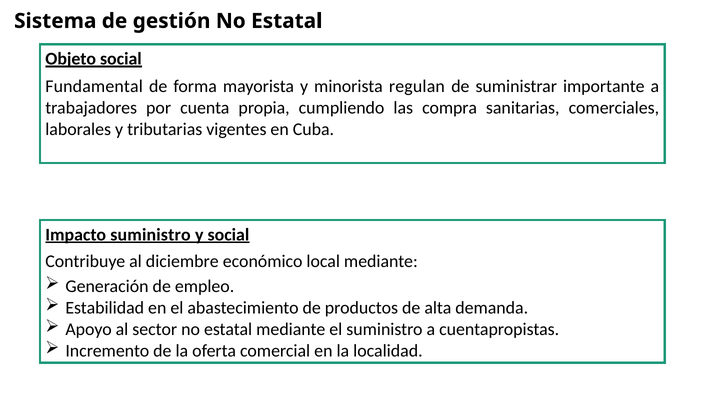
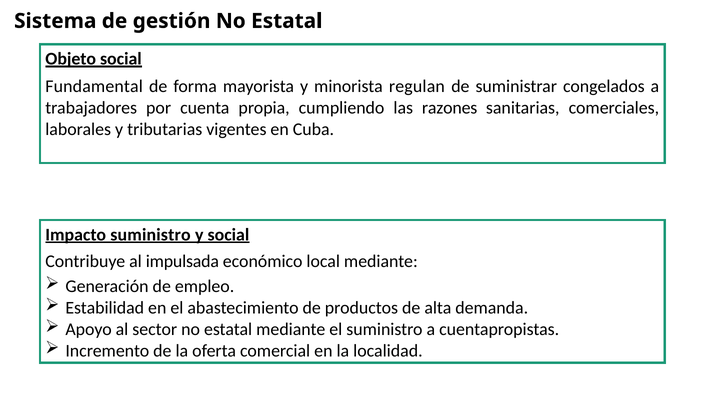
importante: importante -> congelados
compra: compra -> razones
diciembre: diciembre -> impulsada
